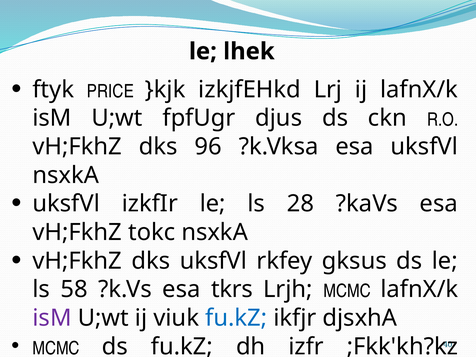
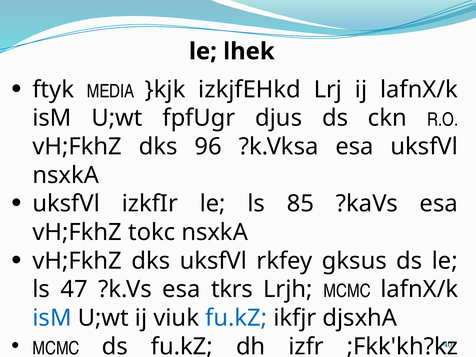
PRICE: PRICE -> MEDIA
28: 28 -> 85
58: 58 -> 47
isM at (52, 318) colour: purple -> blue
